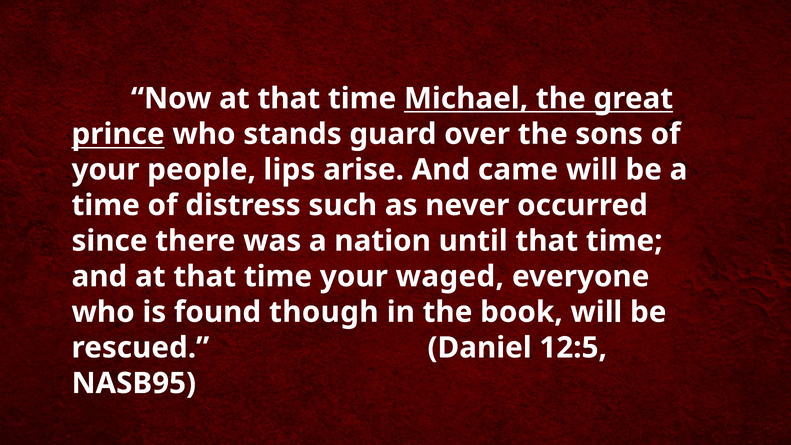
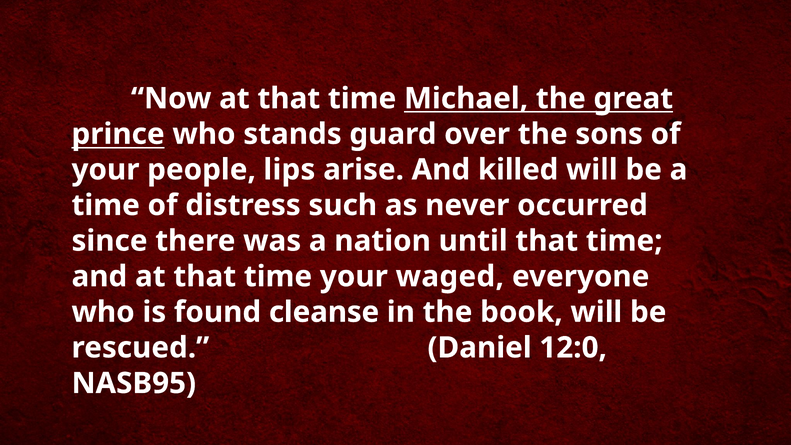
came: came -> killed
though: though -> cleanse
12:5: 12:5 -> 12:0
